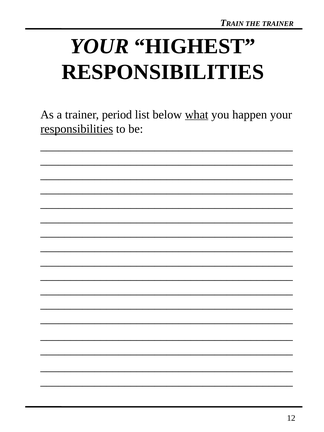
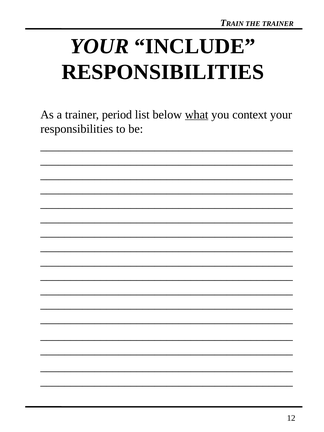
HIGHEST: HIGHEST -> INCLUDE
happen: happen -> context
responsibilities at (77, 129) underline: present -> none
